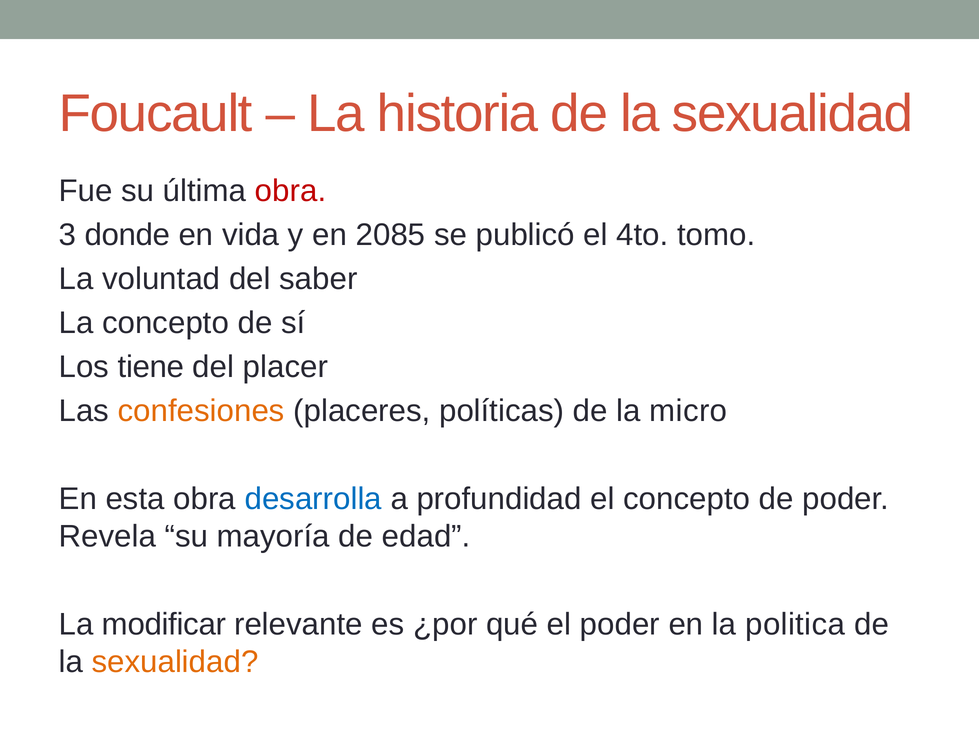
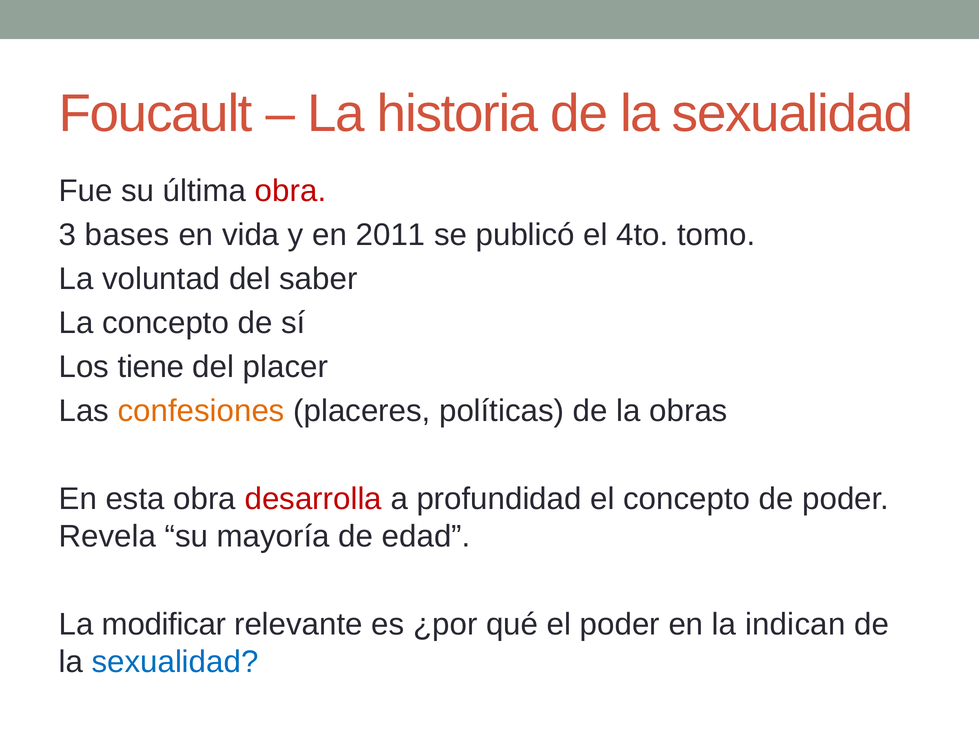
donde: donde -> bases
2085: 2085 -> 2011
micro: micro -> obras
desarrolla colour: blue -> red
politica: politica -> indican
sexualidad at (175, 662) colour: orange -> blue
